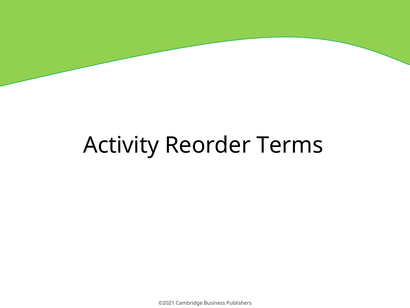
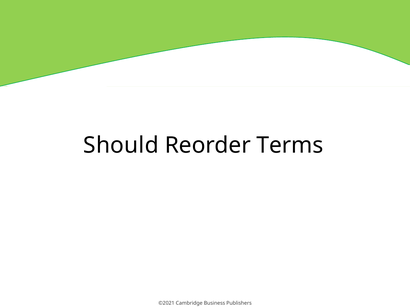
Activity: Activity -> Should
